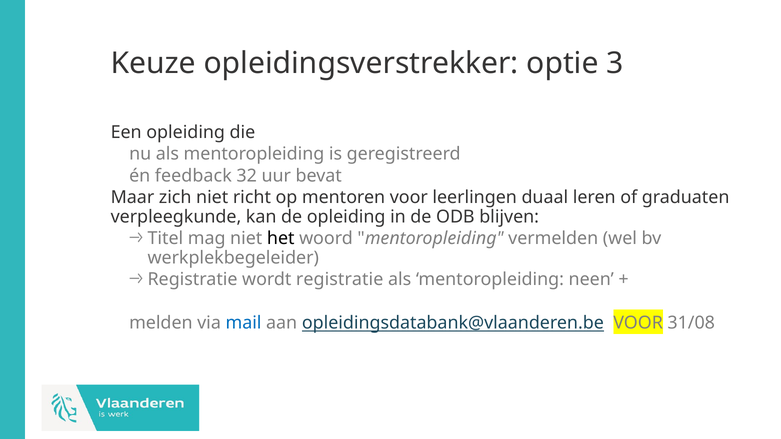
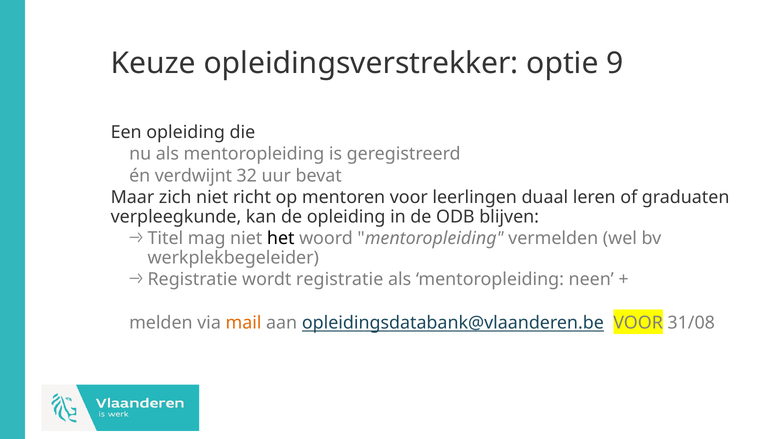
3: 3 -> 9
feedback: feedback -> verdwijnt
mail colour: blue -> orange
